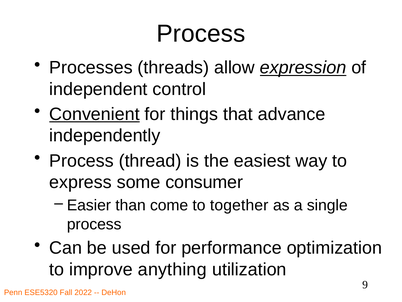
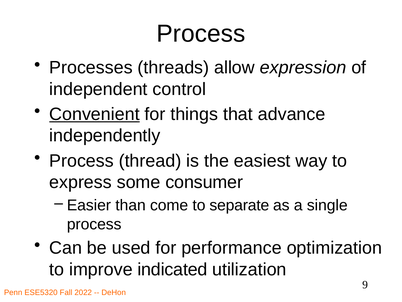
expression underline: present -> none
together: together -> separate
anything: anything -> indicated
